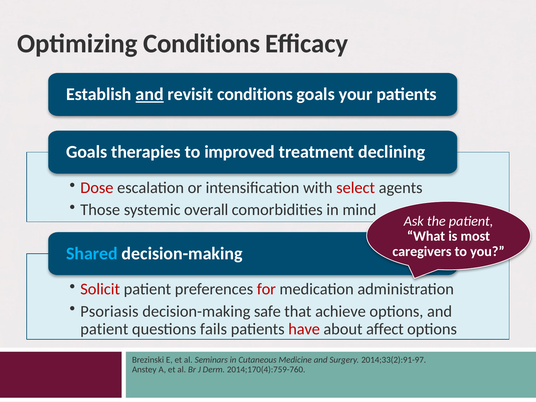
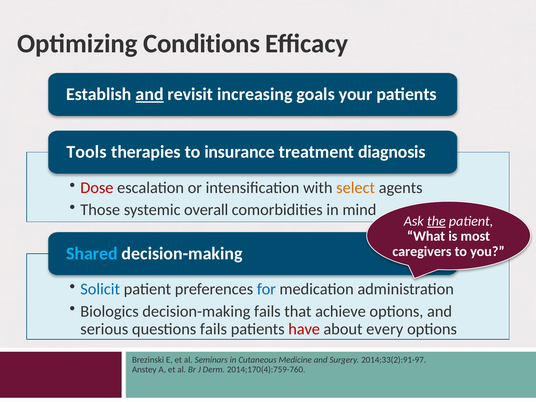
revisit conditions: conditions -> increasing
Goals at (87, 152): Goals -> Tools
improved: improved -> insurance
declining: declining -> diagnosis
select colour: red -> orange
the underline: none -> present
Solicit colour: red -> blue
for colour: red -> blue
Psoriasis: Psoriasis -> Biologics
decision-making safe: safe -> fails
patient at (104, 329): patient -> serious
affect: affect -> every
